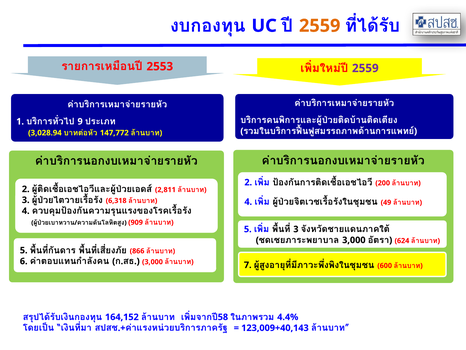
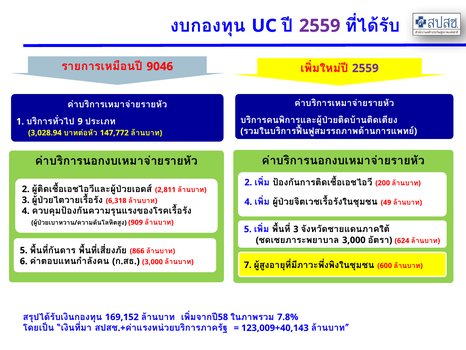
2559 at (320, 26) colour: orange -> purple
2553: 2553 -> 9046
164,152: 164,152 -> 169,152
4.4%: 4.4% -> 7.8%
